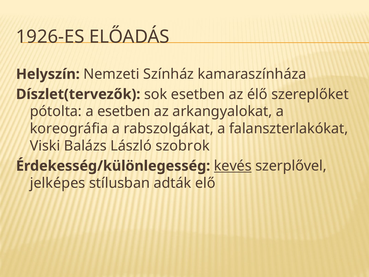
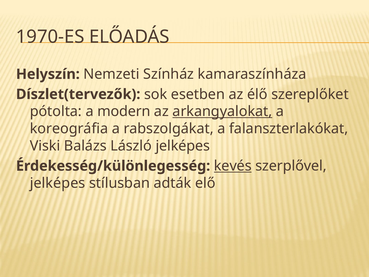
1926-ES: 1926-ES -> 1970-ES
a esetben: esetben -> modern
arkangyalokat underline: none -> present
László szobrok: szobrok -> jelképes
